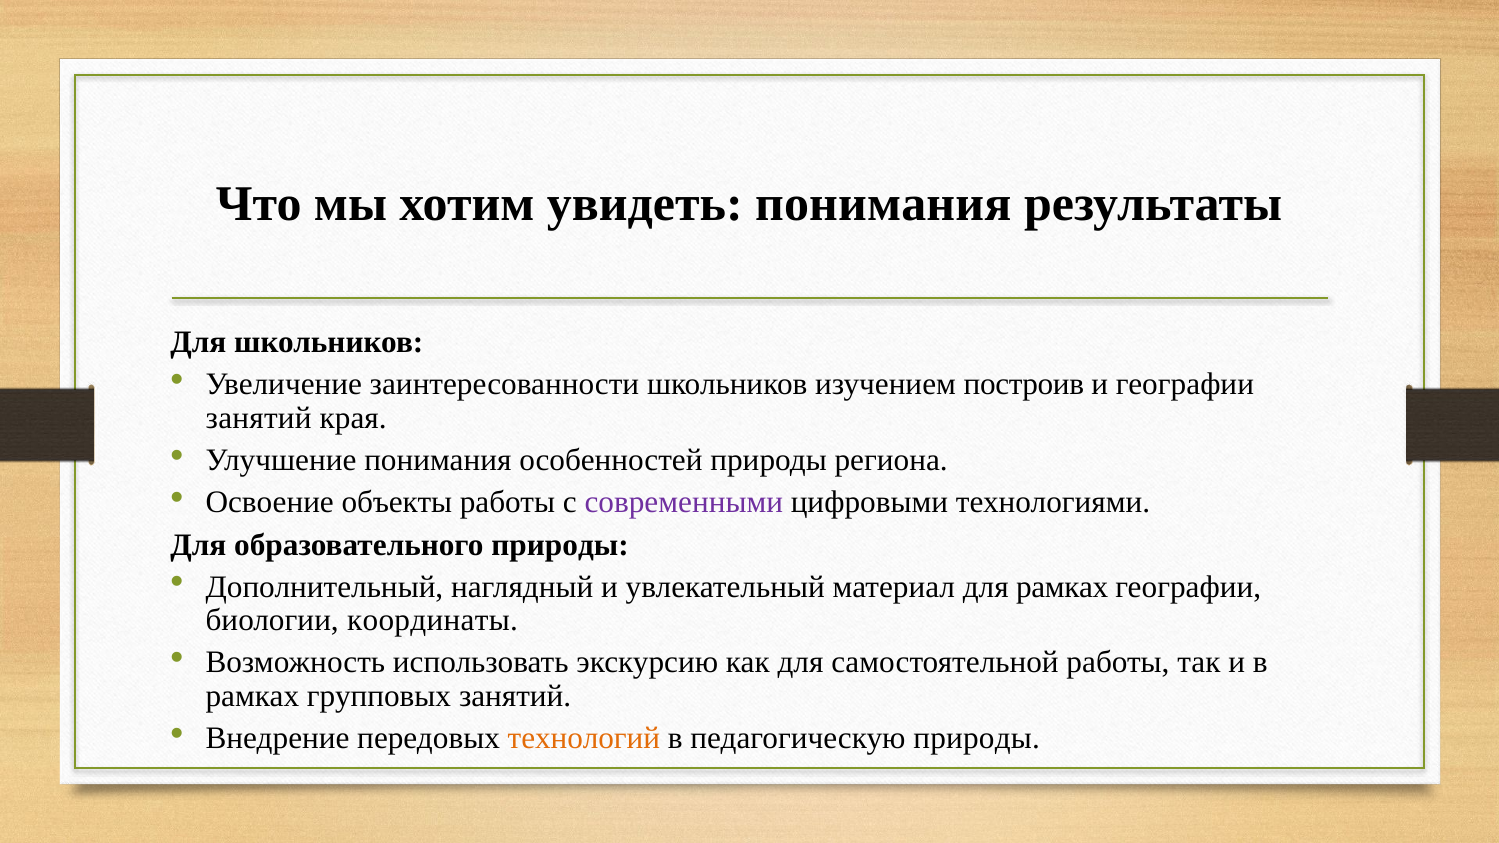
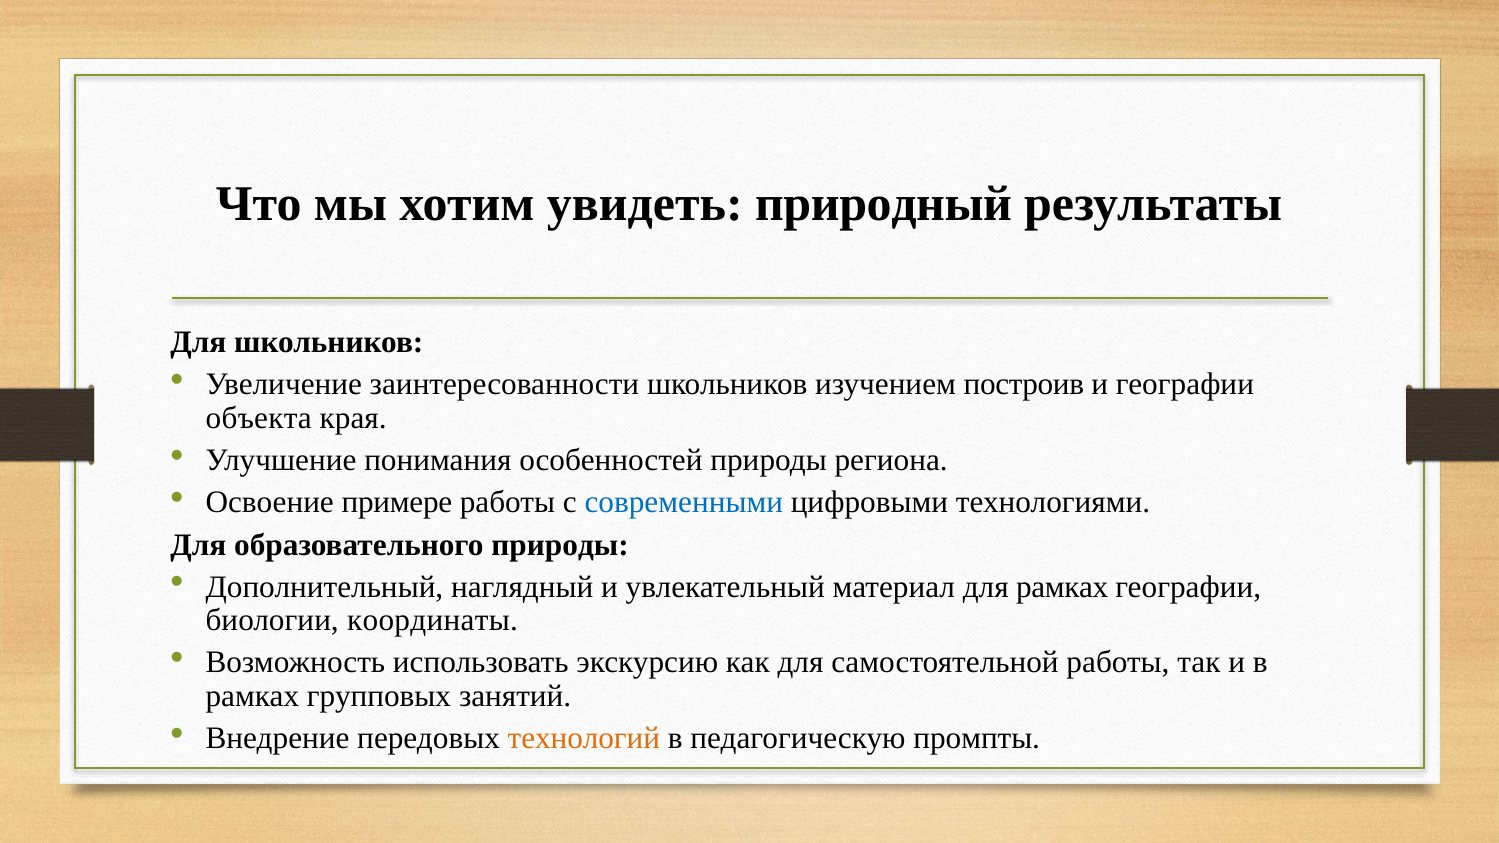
увидеть понимания: понимания -> природный
занятий at (259, 418): занятий -> объекта
объекты: объекты -> примере
современными colour: purple -> blue
педагогическую природы: природы -> промпты
